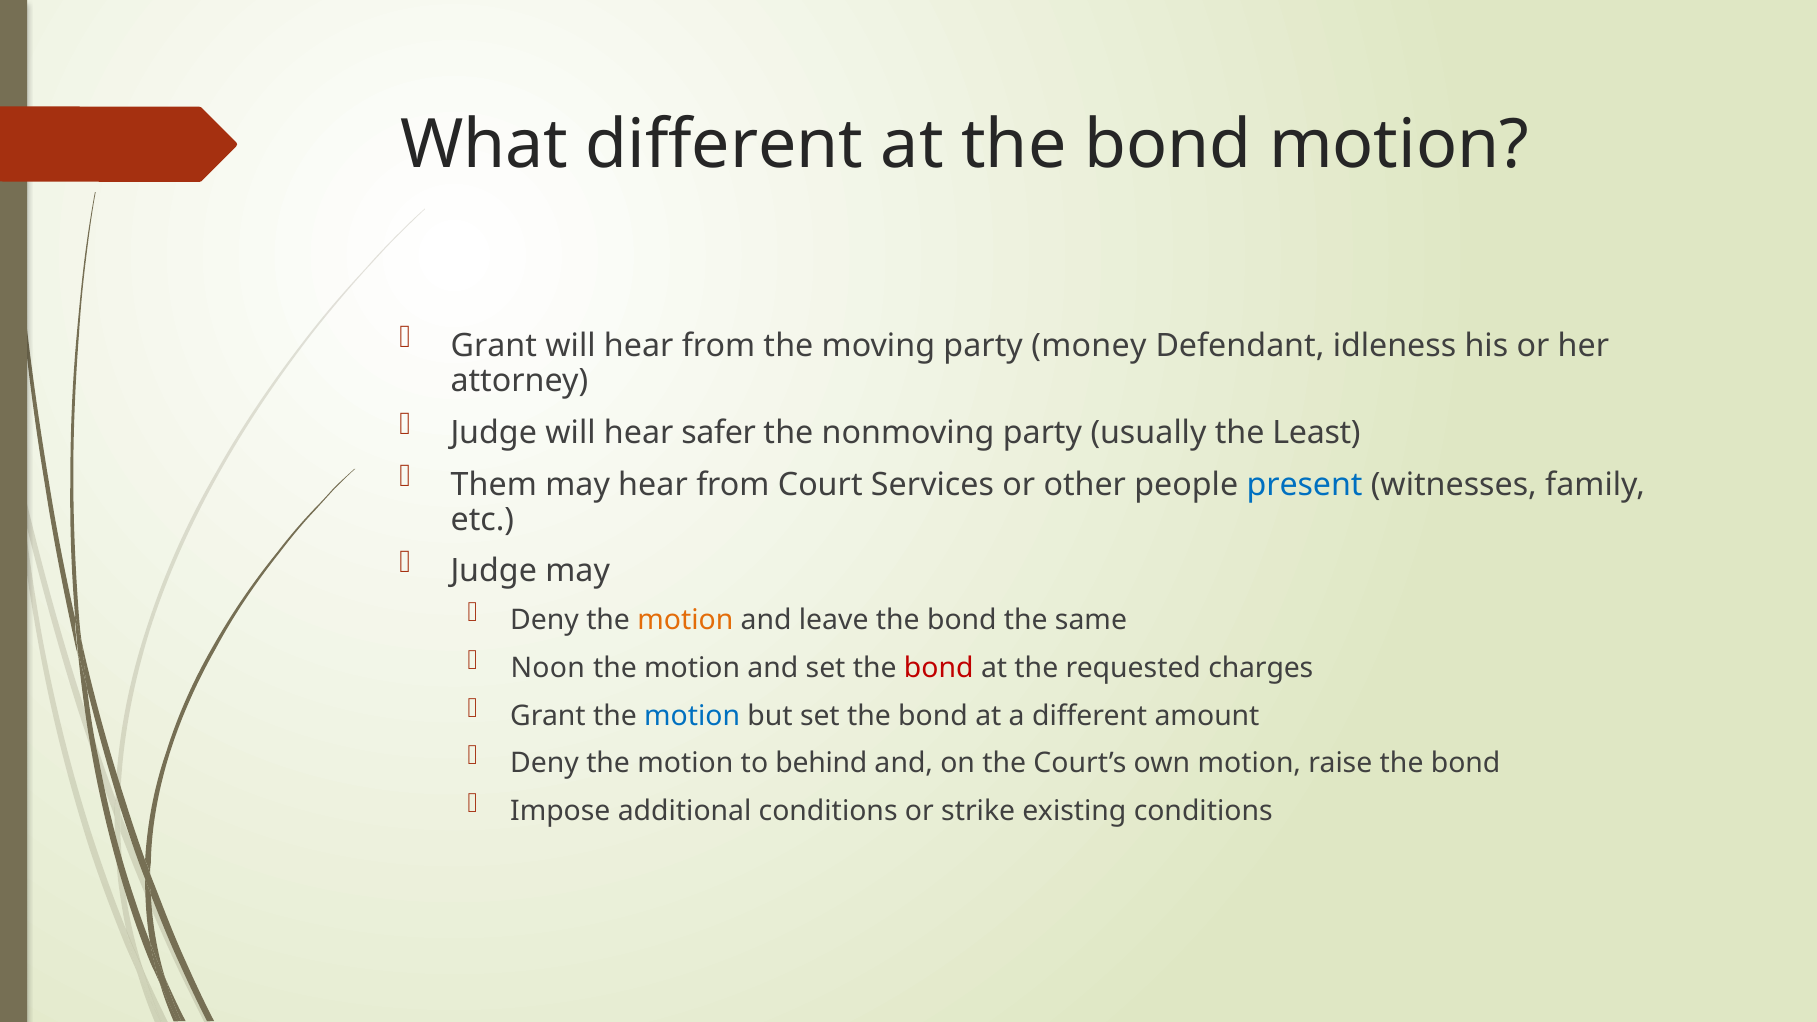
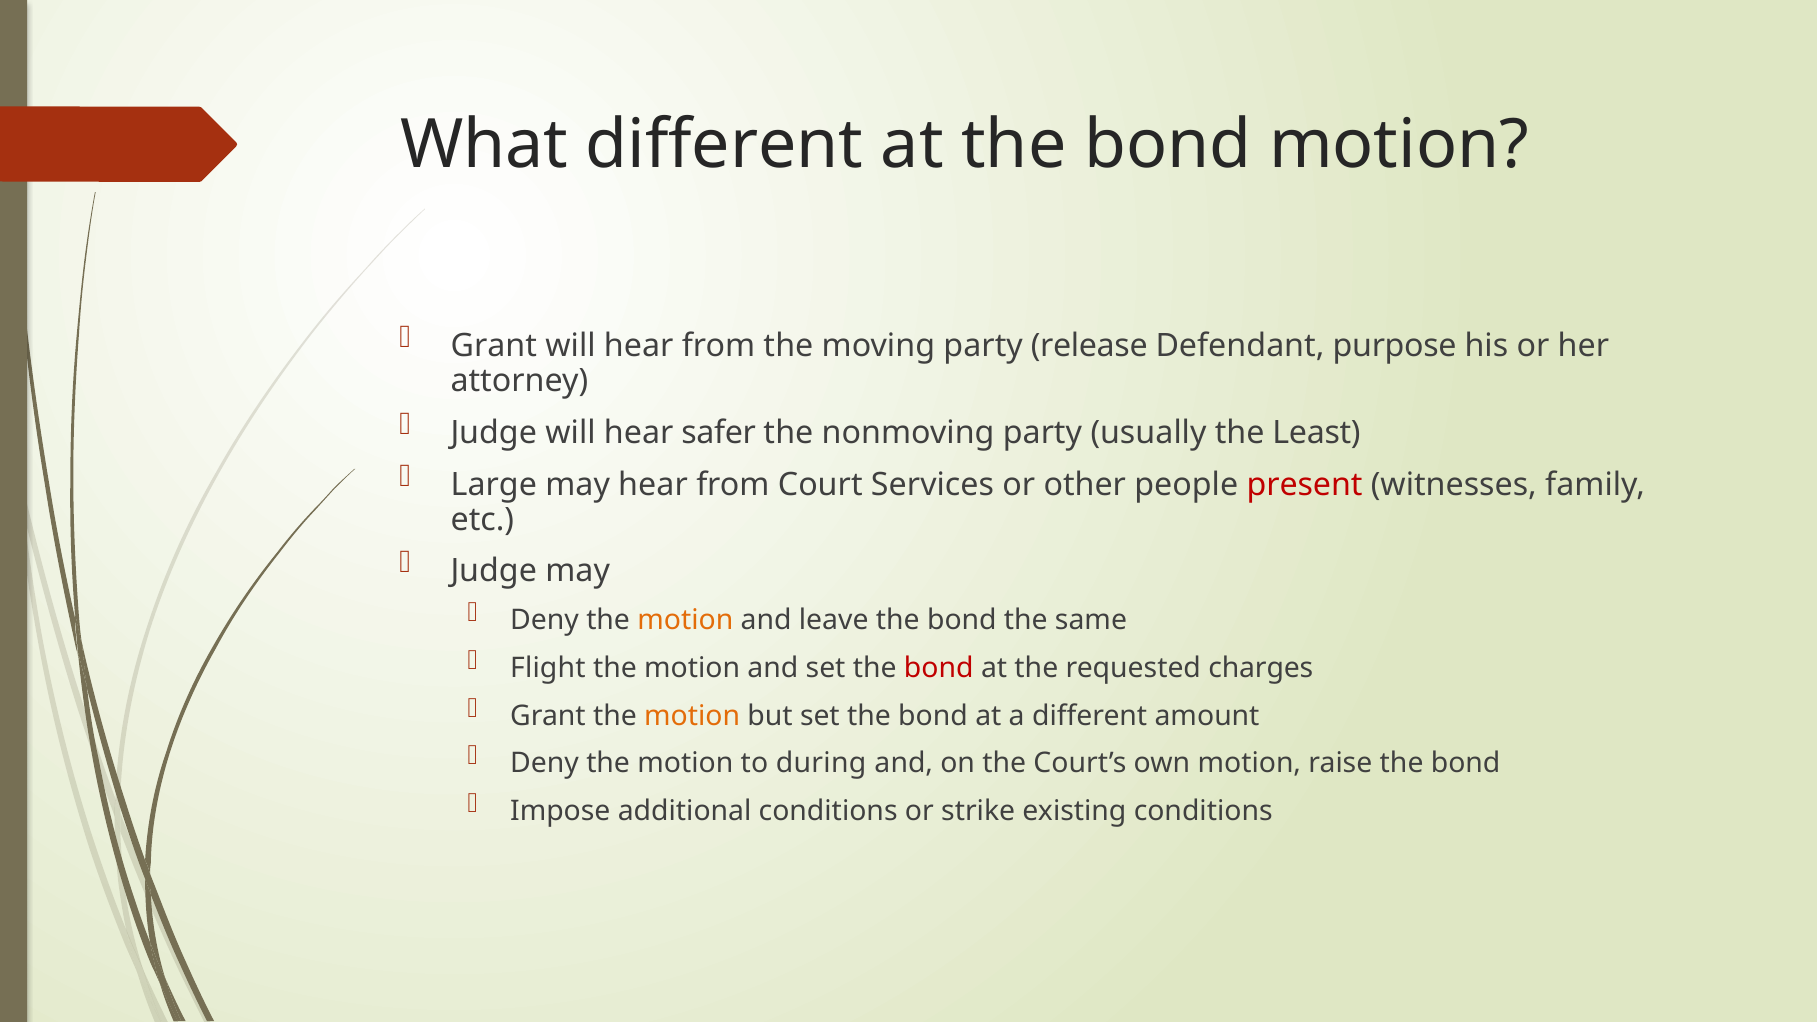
money: money -> release
idleness: idleness -> purpose
Them: Them -> Large
present colour: blue -> red
Noon: Noon -> Flight
motion at (692, 716) colour: blue -> orange
behind: behind -> during
